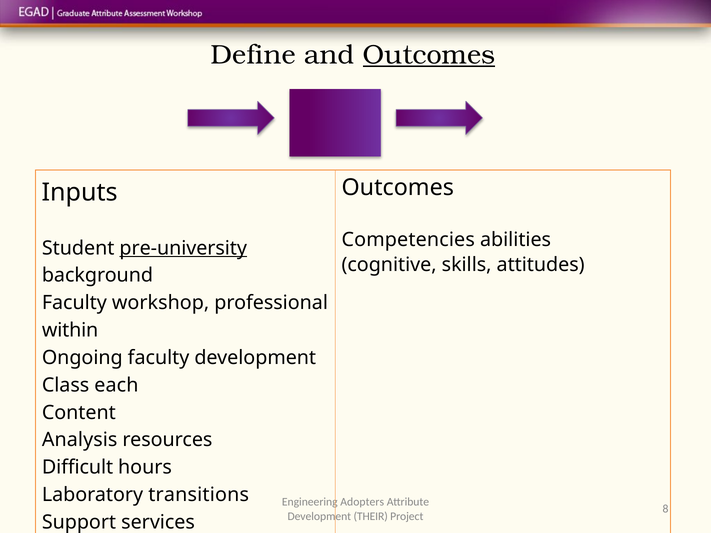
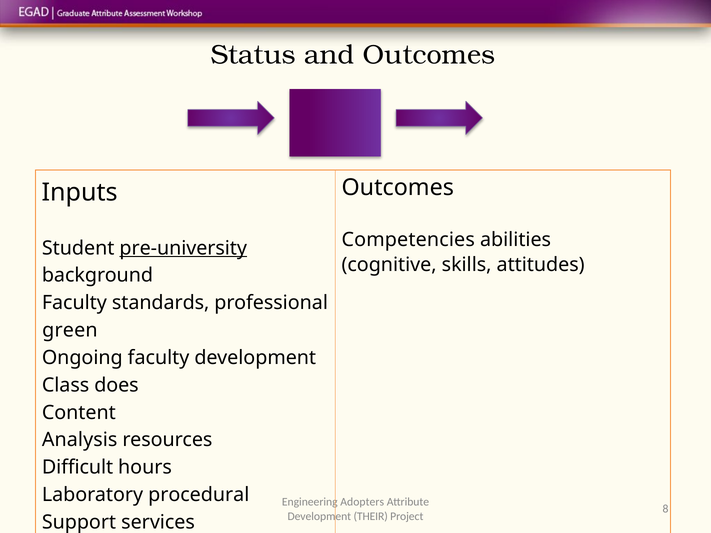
Define: Define -> Status
Outcomes at (429, 55) underline: present -> none
workshop: workshop -> standards
within: within -> green
each: each -> does
transitions: transitions -> procedural
